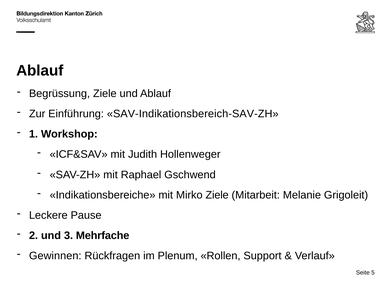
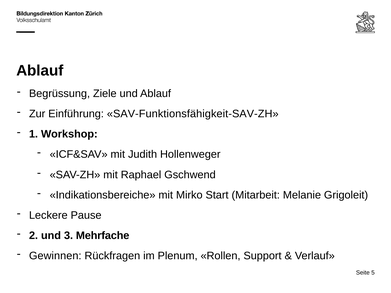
SAV-Indikationsbereich-SAV-ZH: SAV-Indikationsbereich-SAV-ZH -> SAV-Funktionsfähigkeit-SAV-ZH
Mirko Ziele: Ziele -> Start
